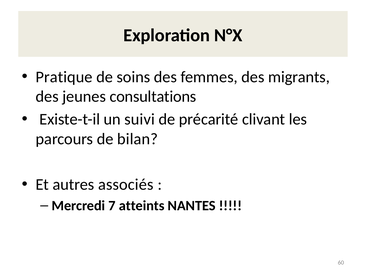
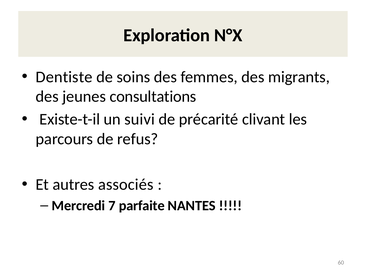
Pratique: Pratique -> Dentiste
bilan: bilan -> refus
atteints: atteints -> parfaite
